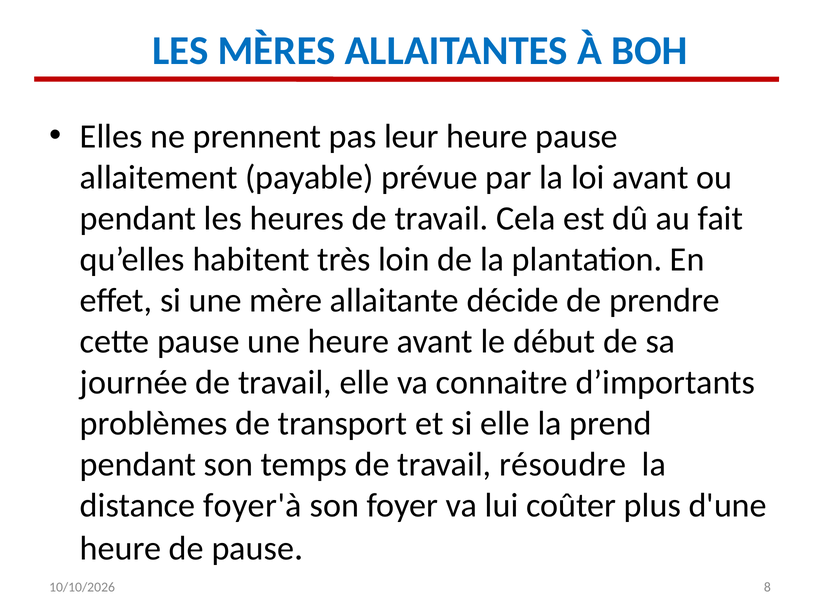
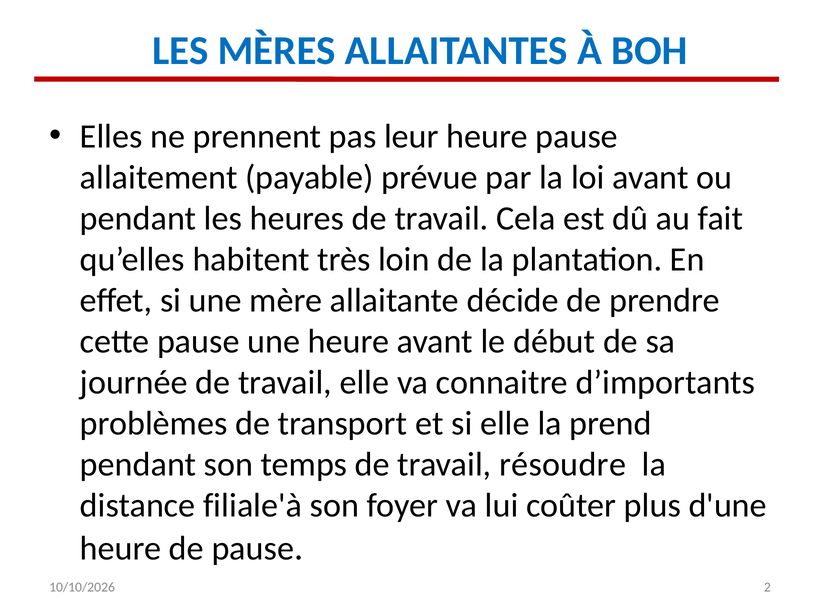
foyer'à: foyer'à -> filiale'à
8: 8 -> 2
